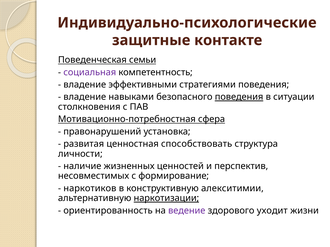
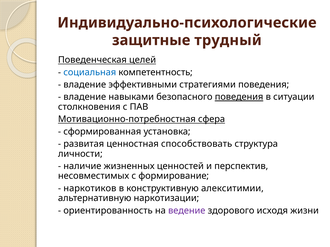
контакте: контакте -> трудный
семьи: семьи -> целей
социальная colour: purple -> blue
правонарушений: правонарушений -> сформированная
наркотизации underline: present -> none
уходит: уходит -> исходя
